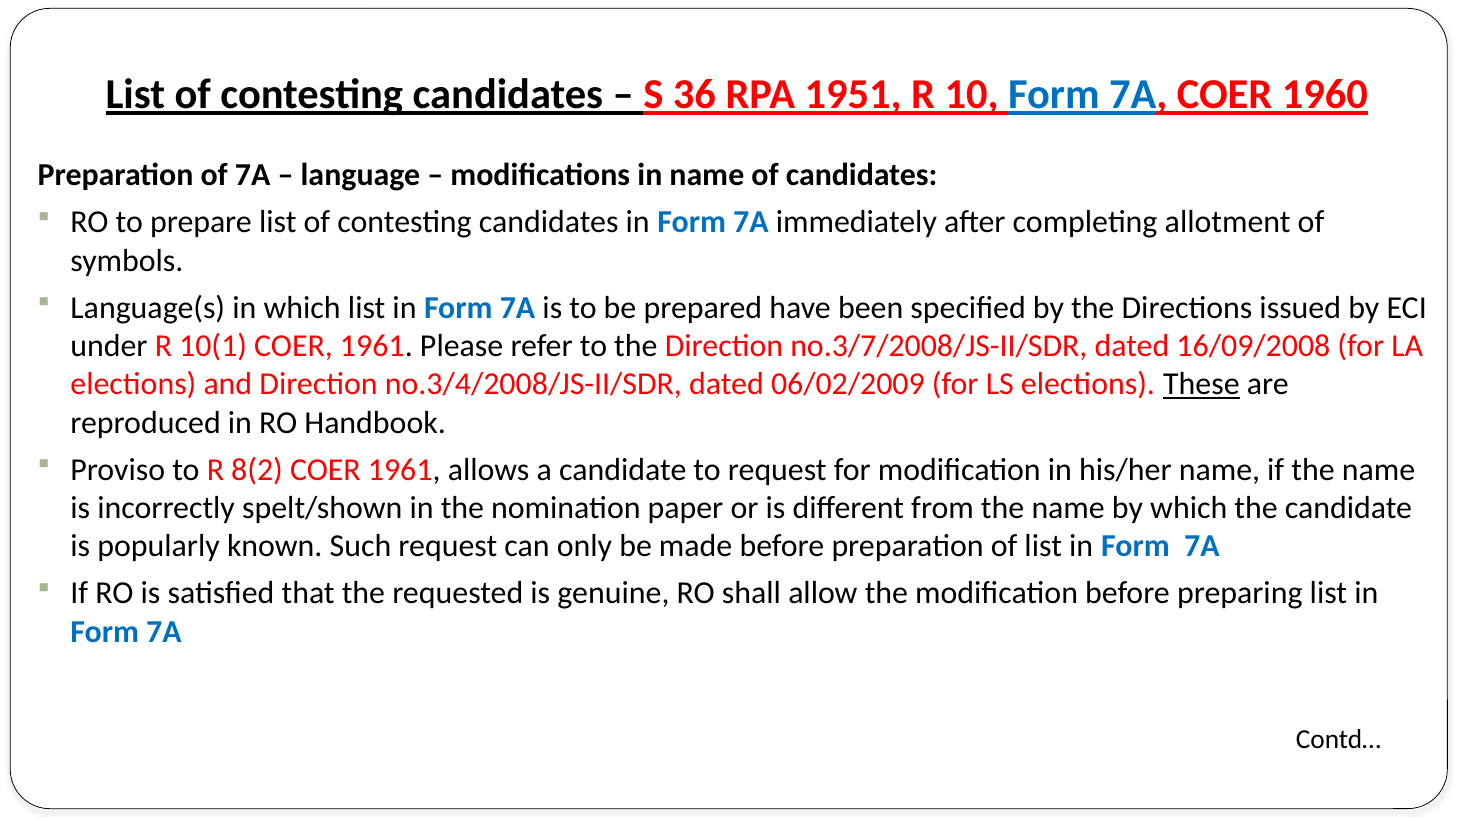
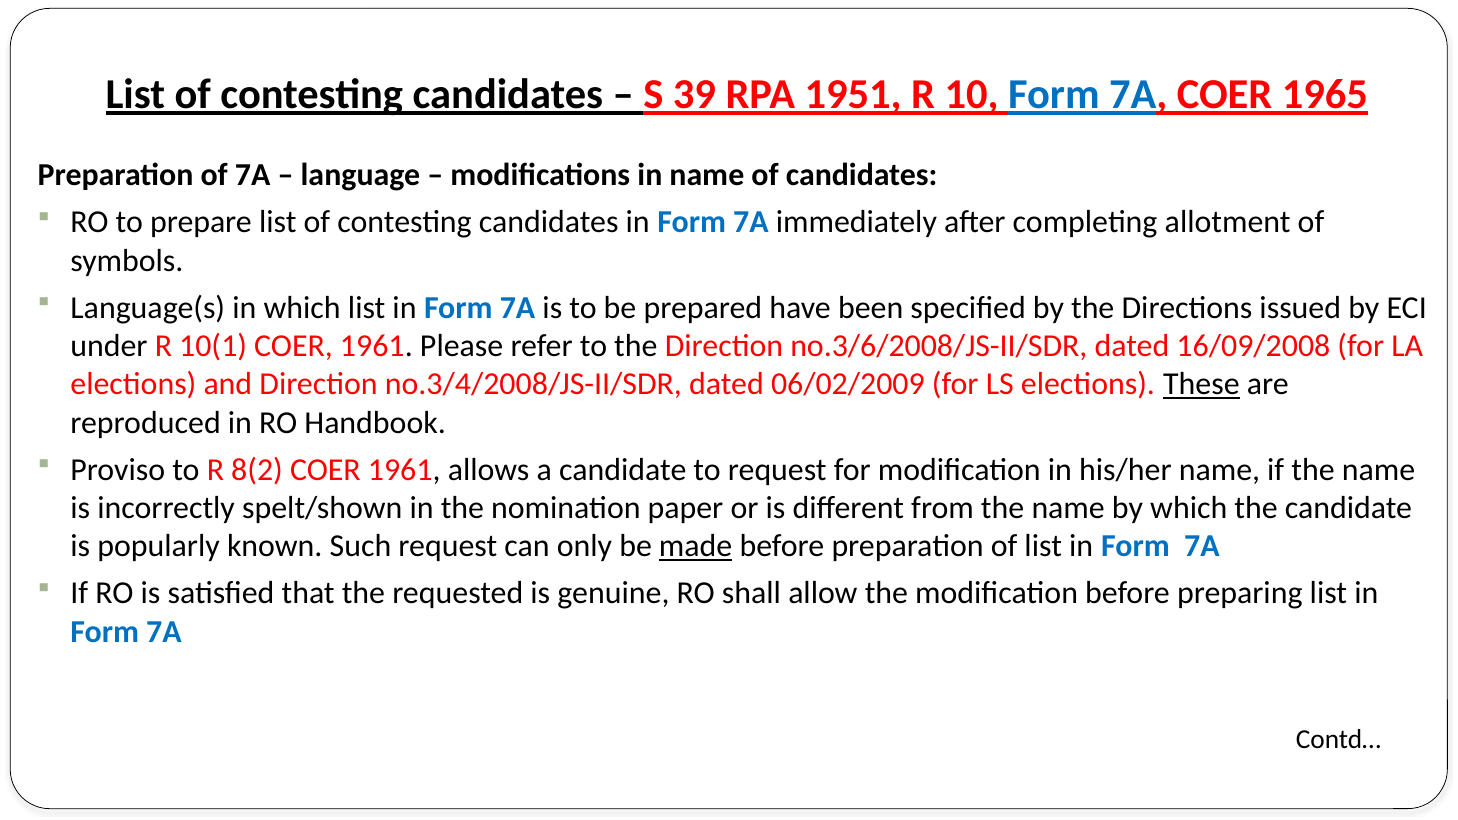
36: 36 -> 39
1960: 1960 -> 1965
no.3/7/2008/JS-II/SDR: no.3/7/2008/JS-II/SDR -> no.3/6/2008/JS-II/SDR
made underline: none -> present
